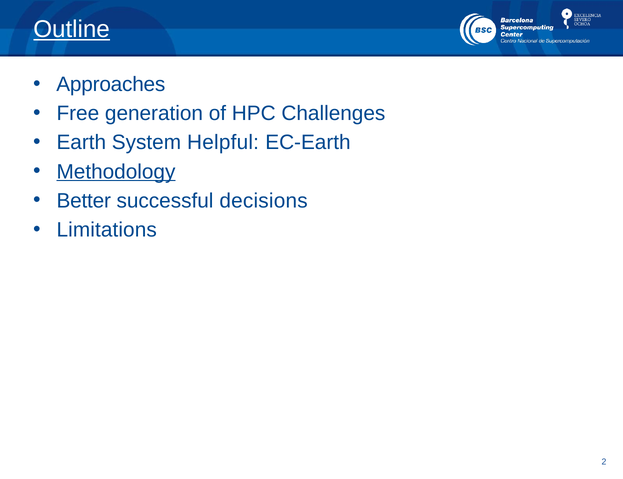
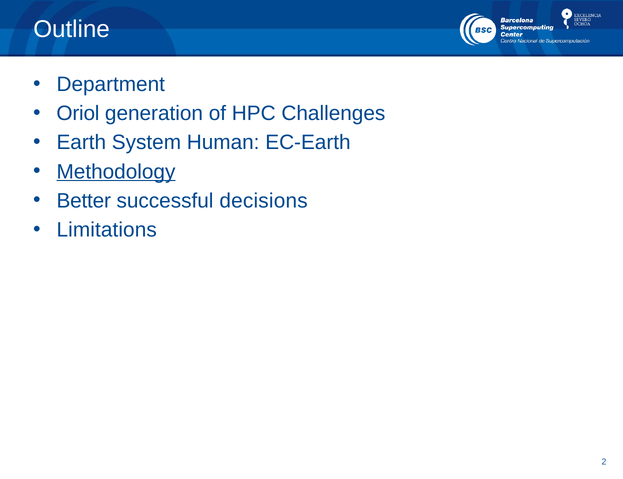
Outline underline: present -> none
Approaches: Approaches -> Department
Free: Free -> Oriol
Helpful: Helpful -> Human
